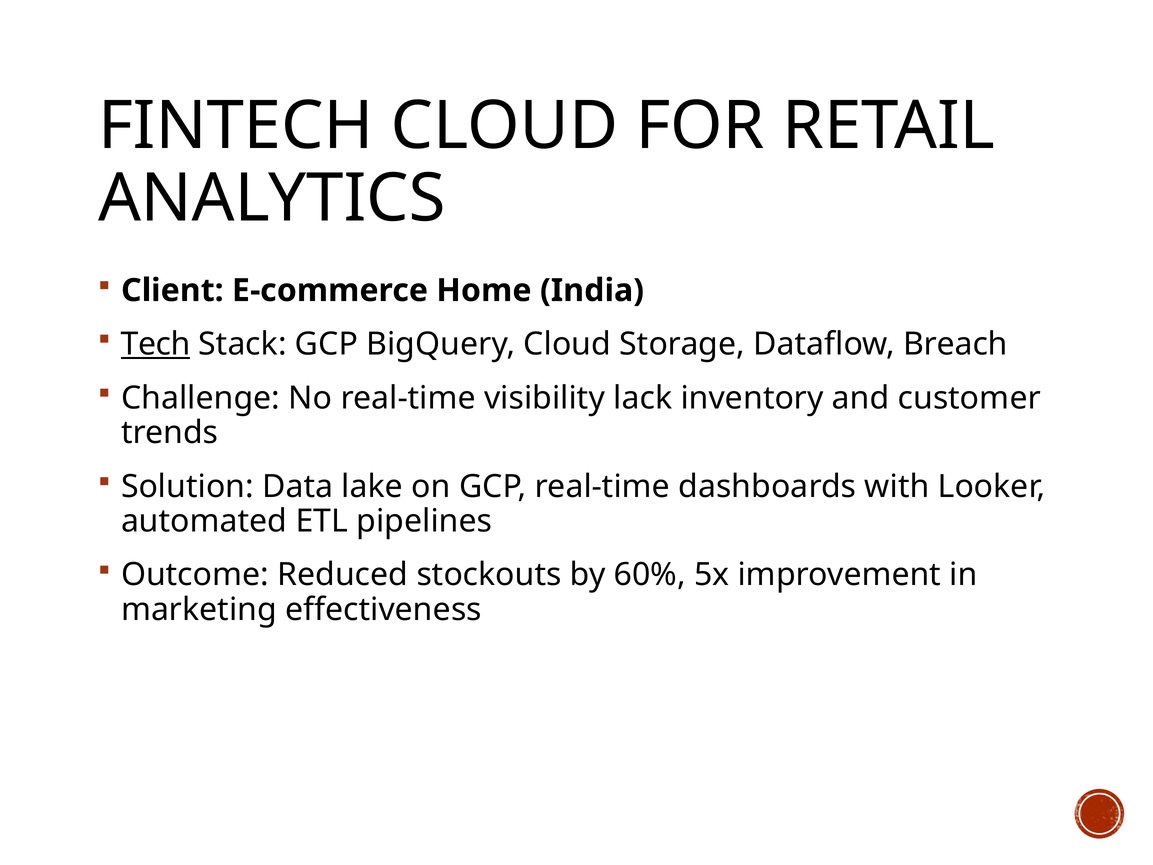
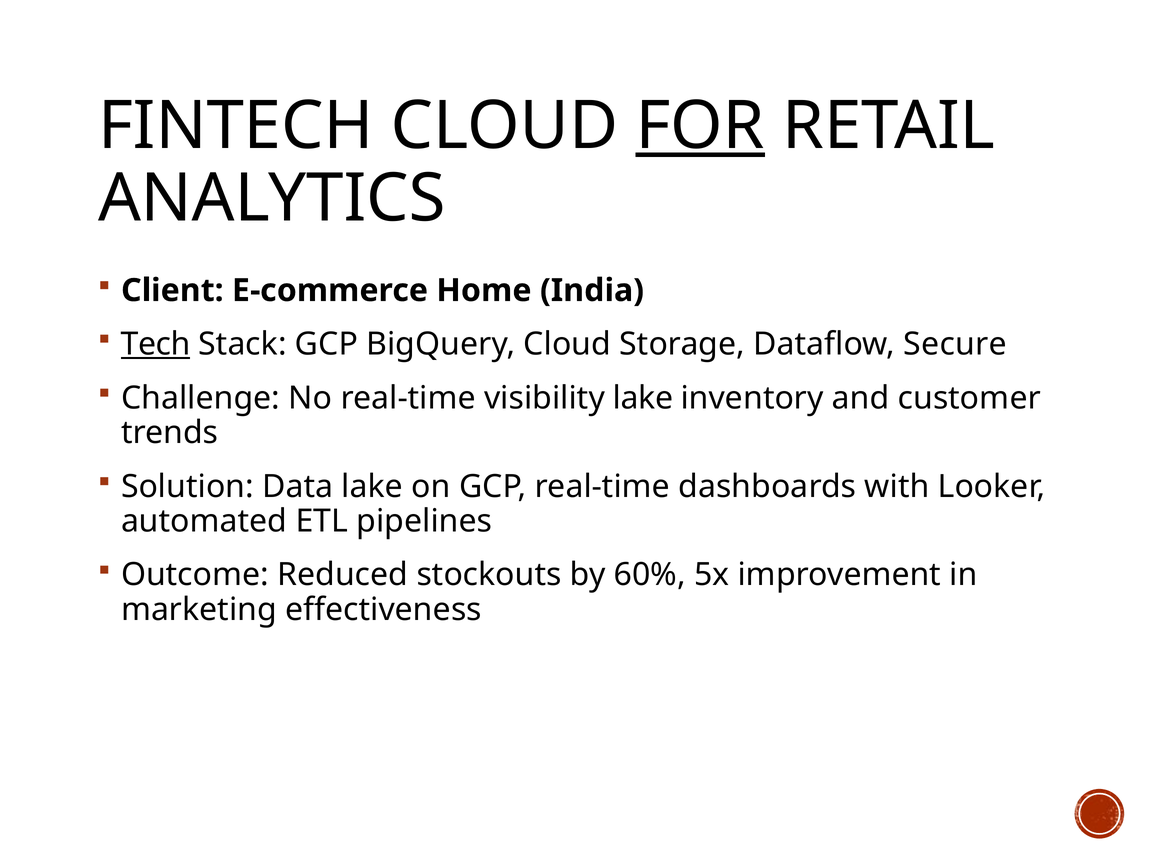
FOR underline: none -> present
Breach: Breach -> Secure
visibility lack: lack -> lake
